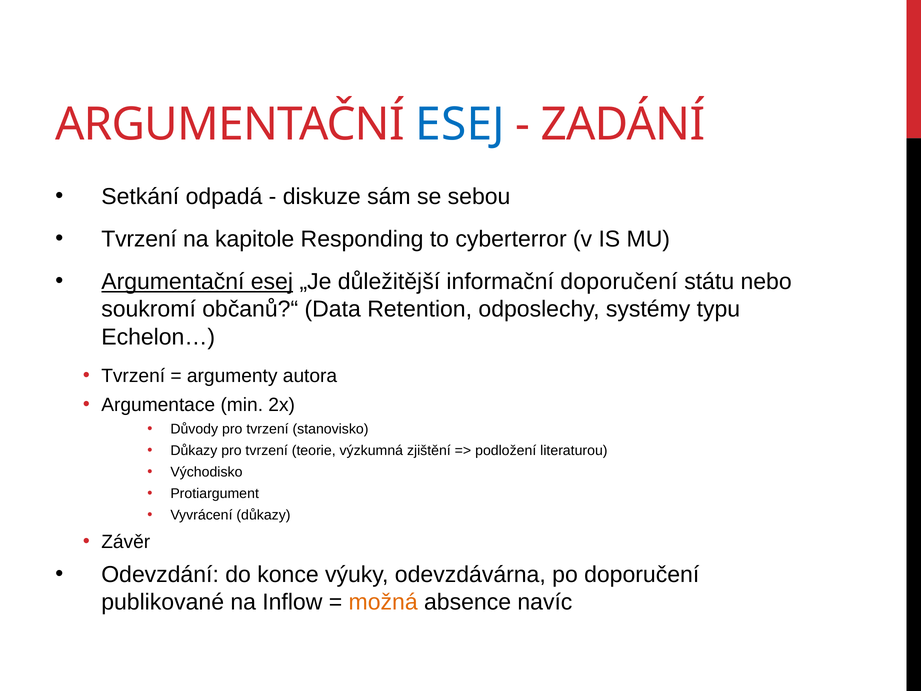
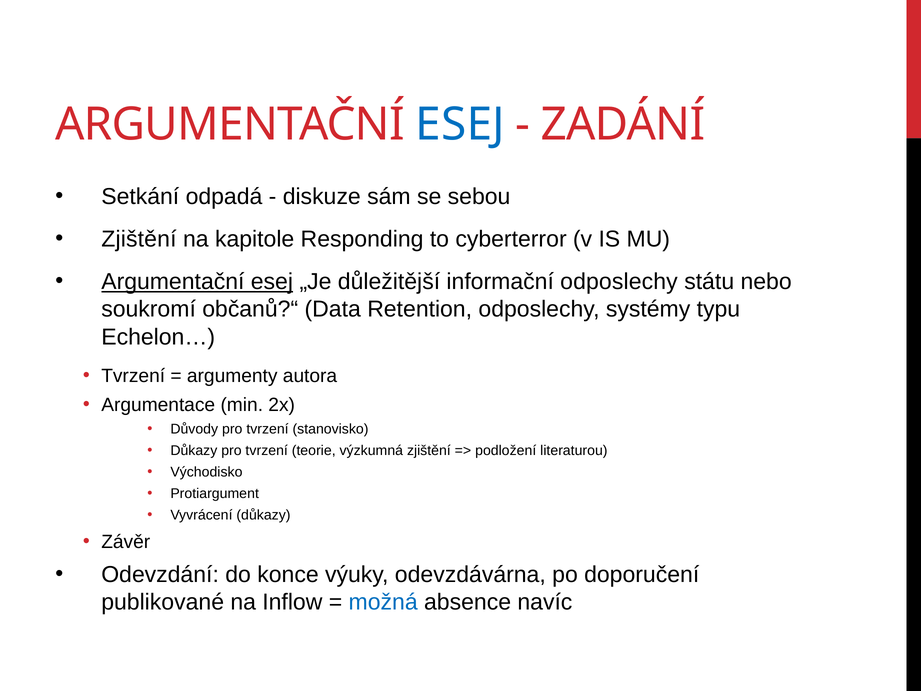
Tvrzení at (139, 239): Tvrzení -> Zjištění
informační doporučení: doporučení -> odposlechy
možná colour: orange -> blue
